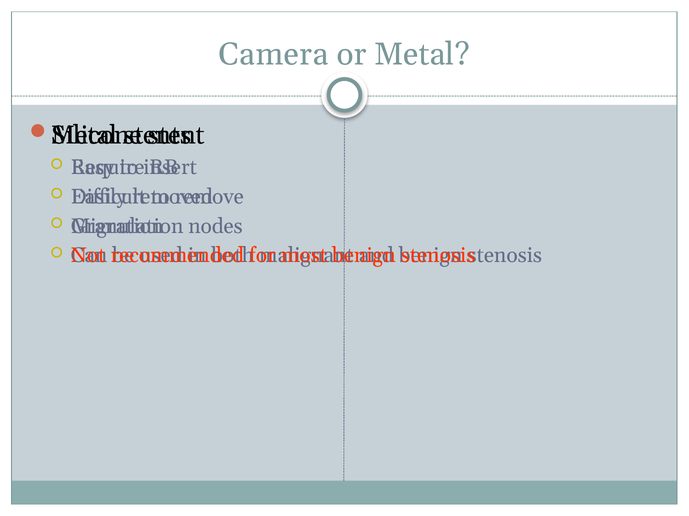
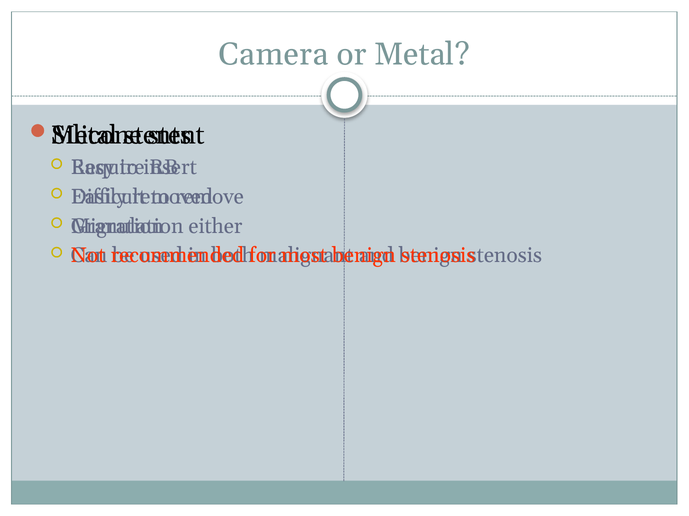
nodes: nodes -> either
